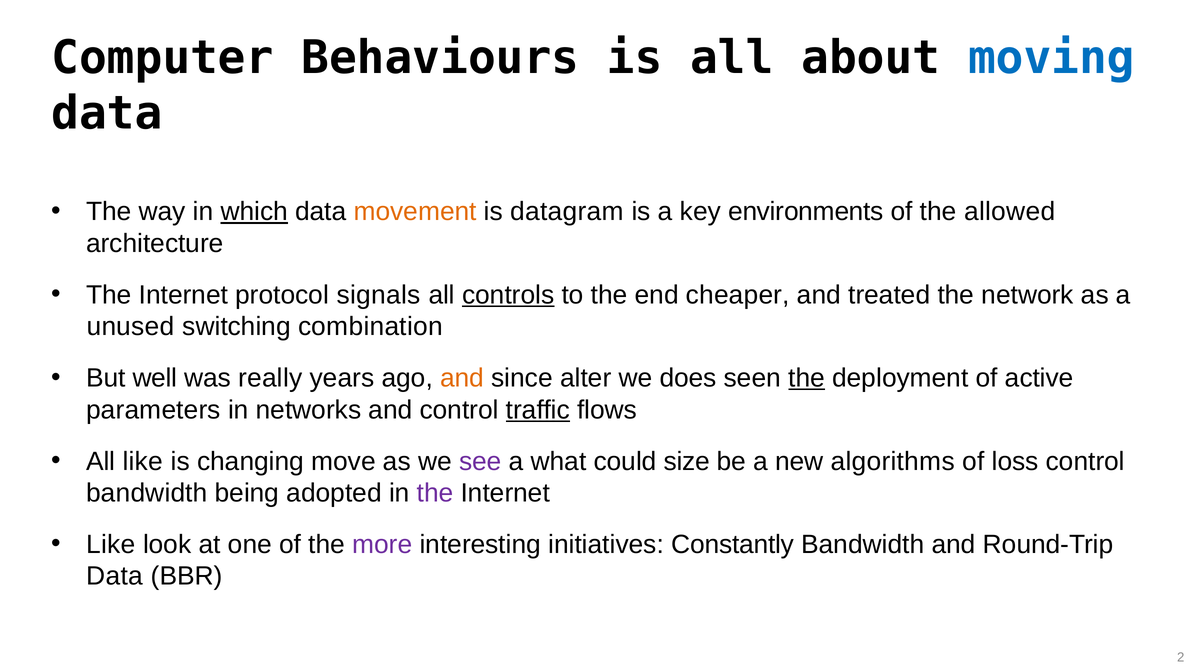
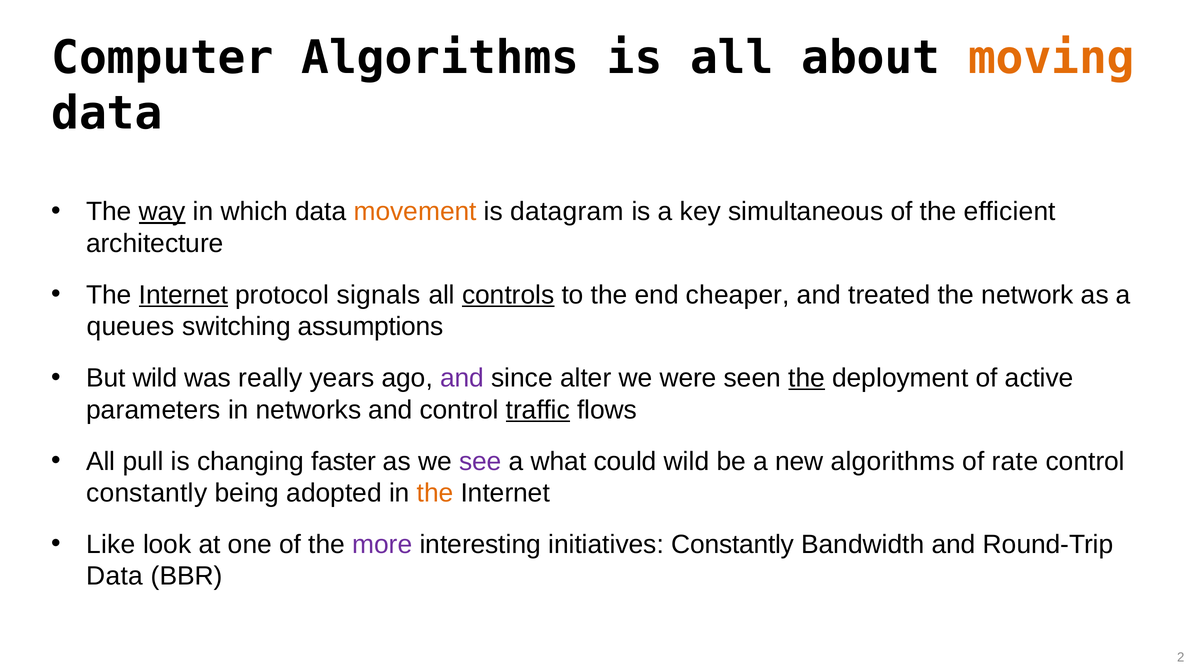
Computer Behaviours: Behaviours -> Algorithms
moving colour: blue -> orange
way underline: none -> present
which underline: present -> none
environments: environments -> simultaneous
allowed: allowed -> efficient
Internet at (183, 295) underline: none -> present
unused: unused -> queues
combination: combination -> assumptions
But well: well -> wild
and at (462, 378) colour: orange -> purple
does: does -> were
All like: like -> pull
move: move -> faster
could size: size -> wild
loss: loss -> rate
bandwidth at (147, 493): bandwidth -> constantly
the at (435, 493) colour: purple -> orange
